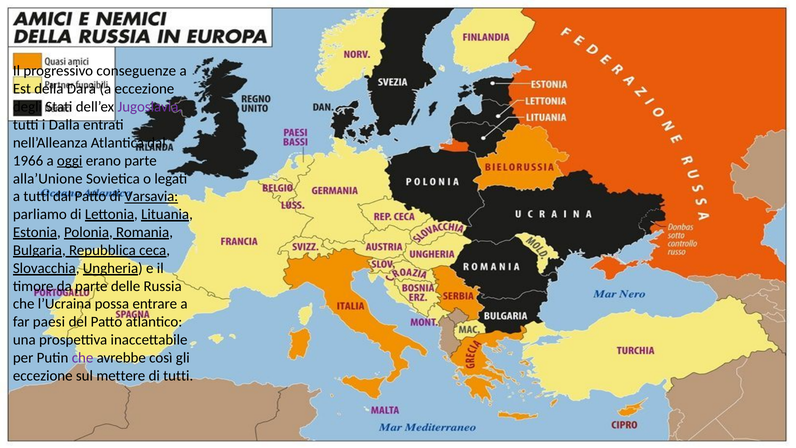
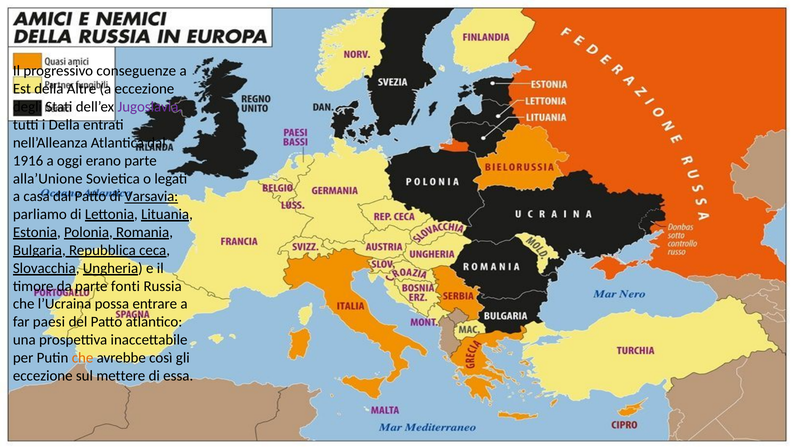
Darà: Darà -> Altre
i Dalla: Dalla -> Della
1966: 1966 -> 1916
oggi underline: present -> none
a tutti: tutti -> casa
delle: delle -> fonti
che at (83, 358) colour: purple -> orange
di tutti: tutti -> essa
